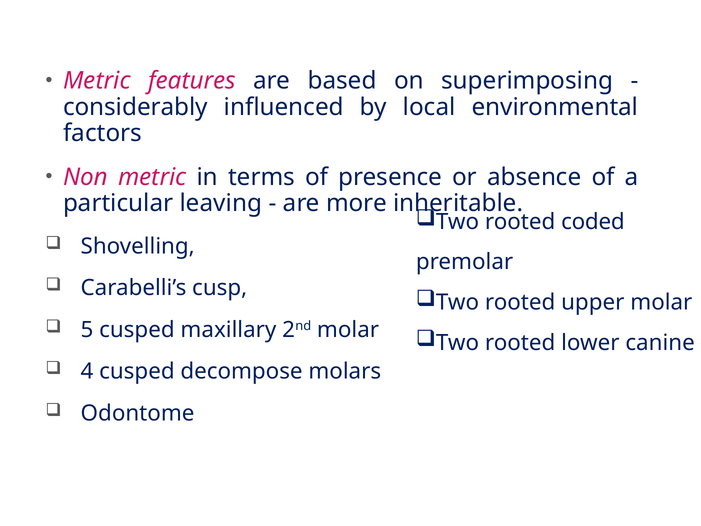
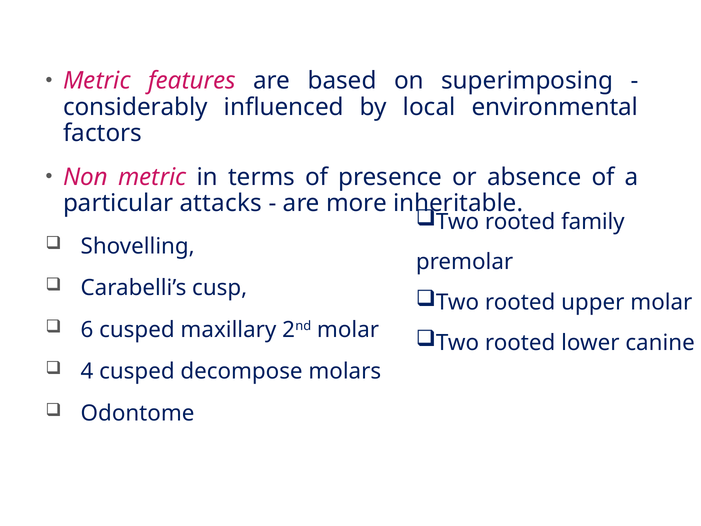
leaving: leaving -> attacks
coded: coded -> family
5: 5 -> 6
